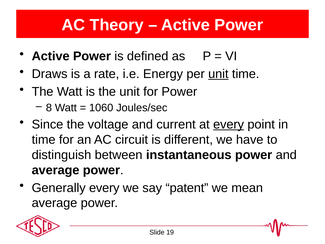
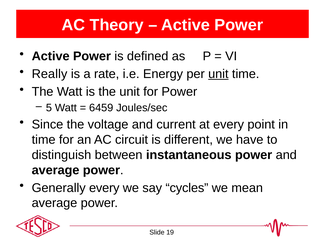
Draws: Draws -> Really
8: 8 -> 5
1060: 1060 -> 6459
every at (229, 124) underline: present -> none
patent: patent -> cycles
